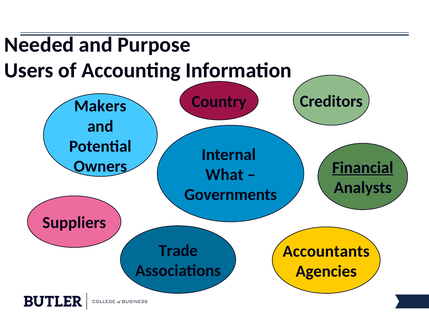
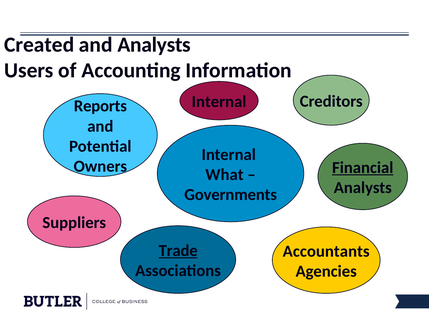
Needed: Needed -> Created
and Purpose: Purpose -> Analysts
Country at (219, 102): Country -> Internal
Makers: Makers -> Reports
Trade underline: none -> present
